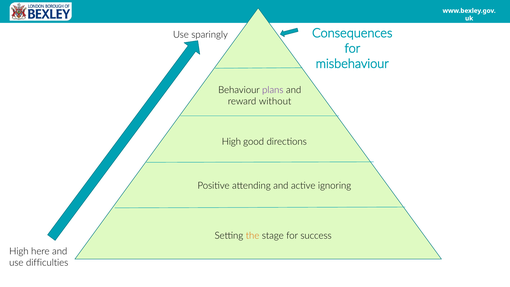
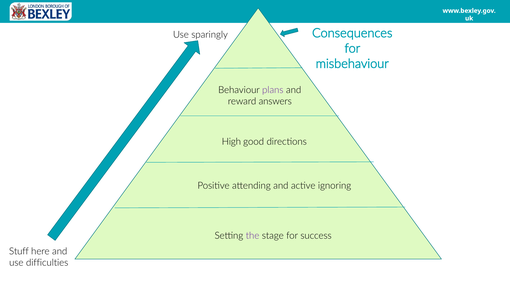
without: without -> answers
the colour: orange -> purple
High at (19, 251): High -> Stuff
